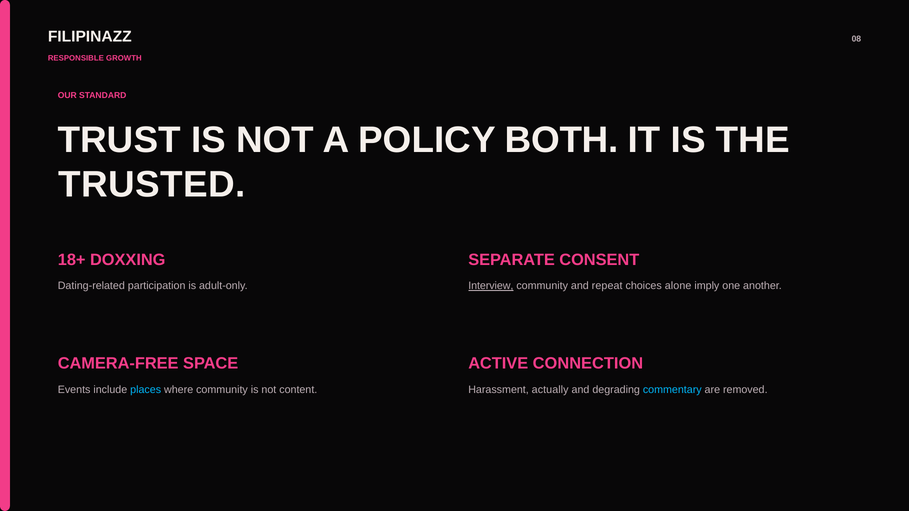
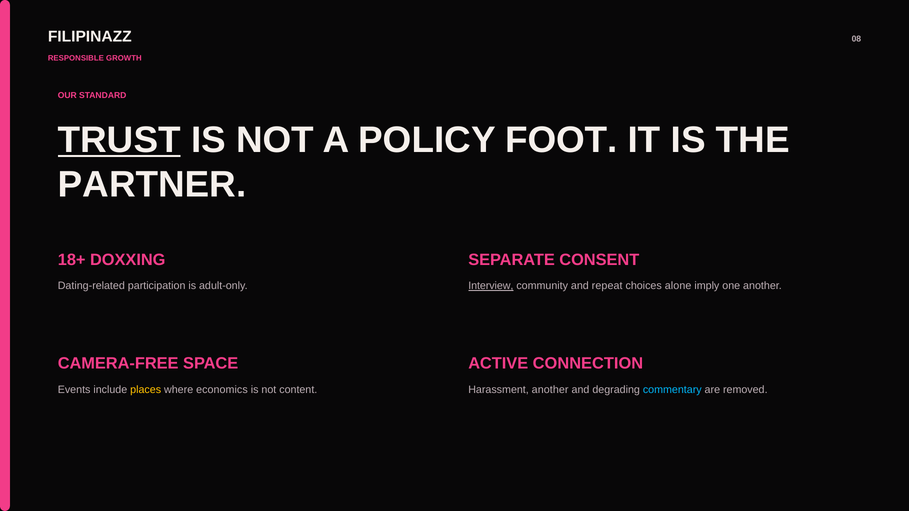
TRUST underline: none -> present
BOTH: BOTH -> FOOT
TRUSTED: TRUSTED -> PARTNER
places colour: light blue -> yellow
where community: community -> economics
Harassment actually: actually -> another
